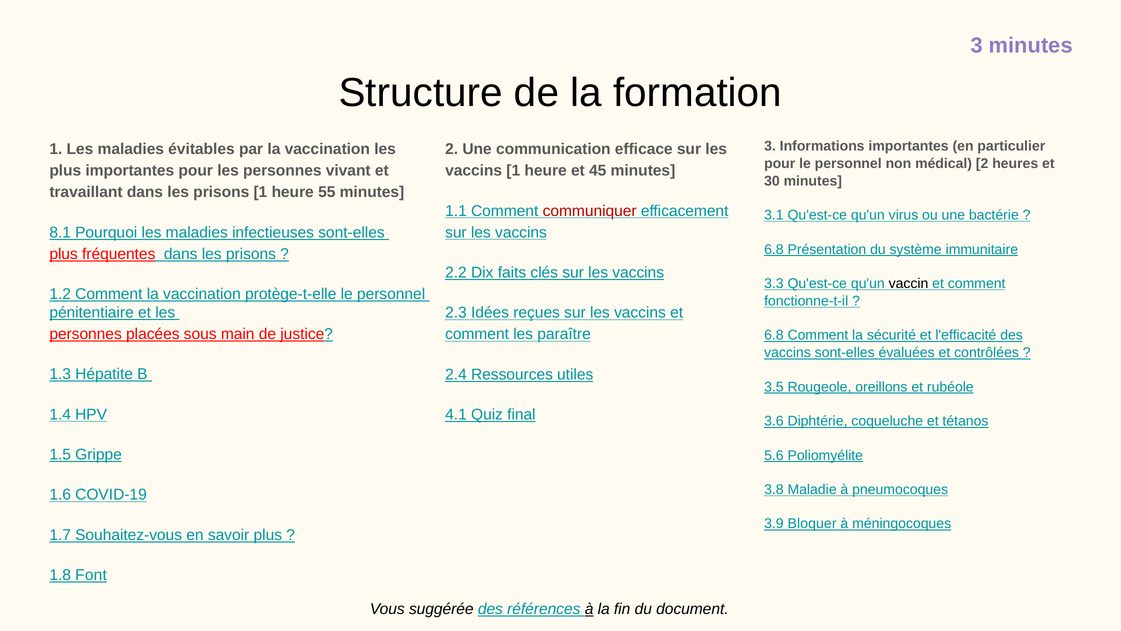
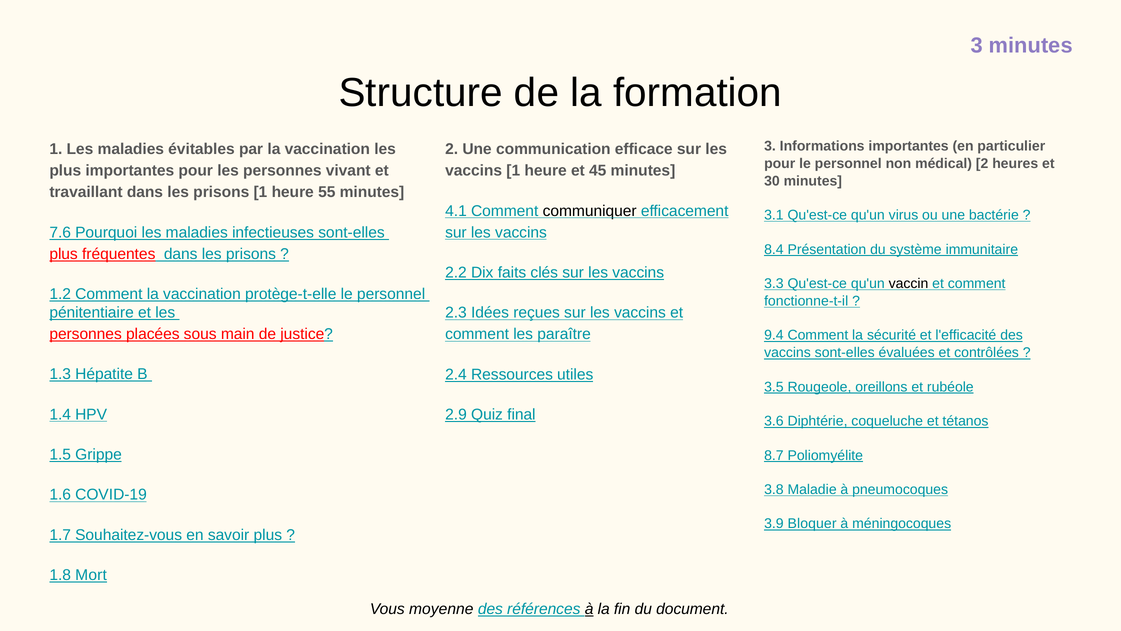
1.1: 1.1 -> 4.1
communiquer colour: red -> black
8.1: 8.1 -> 7.6
6.8 at (774, 249): 6.8 -> 8.4
6.8 at (774, 335): 6.8 -> 9.4
4.1: 4.1 -> 2.9
5.6: 5.6 -> 8.7
Font: Font -> Mort
suggérée: suggérée -> moyenne
